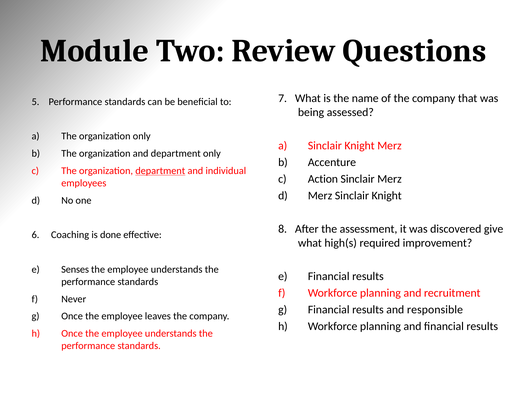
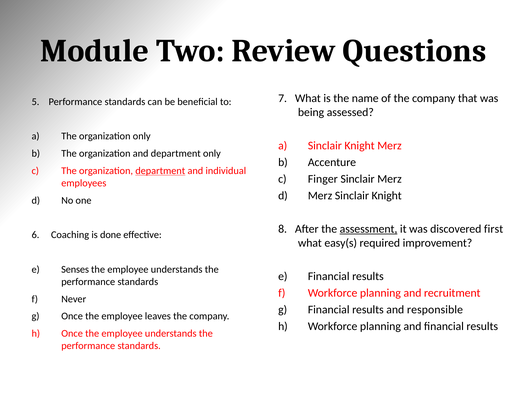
Action: Action -> Finger
assessment underline: none -> present
give: give -> first
high(s: high(s -> easy(s
